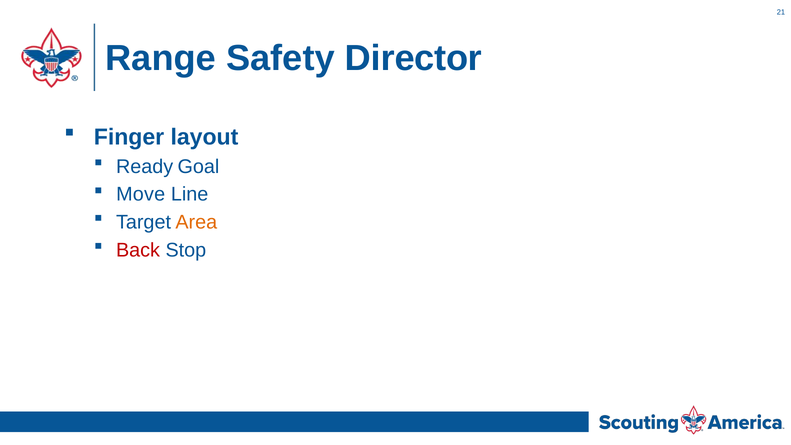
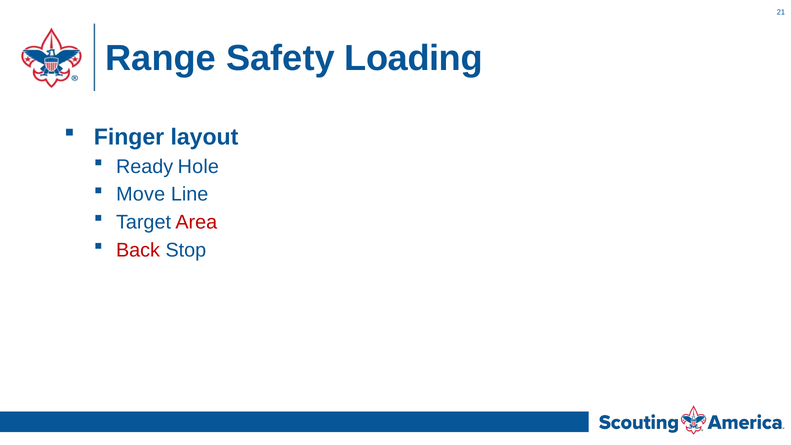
Director: Director -> Loading
Goal: Goal -> Hole
Area colour: orange -> red
